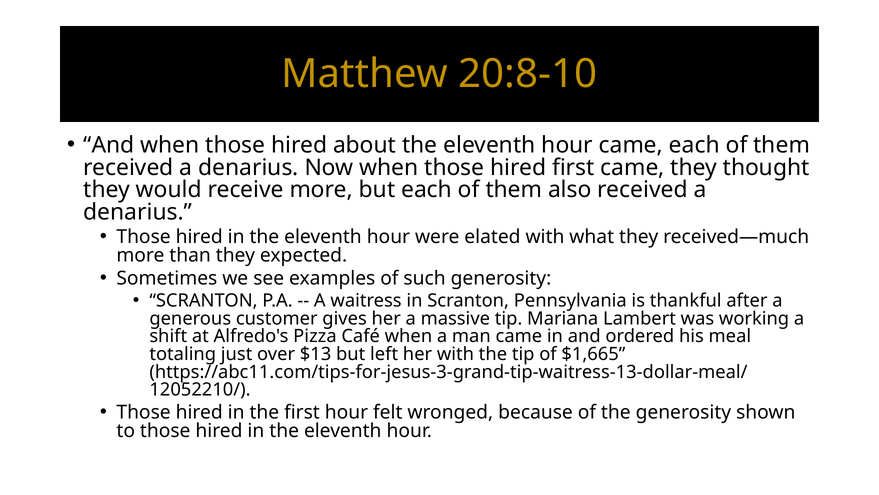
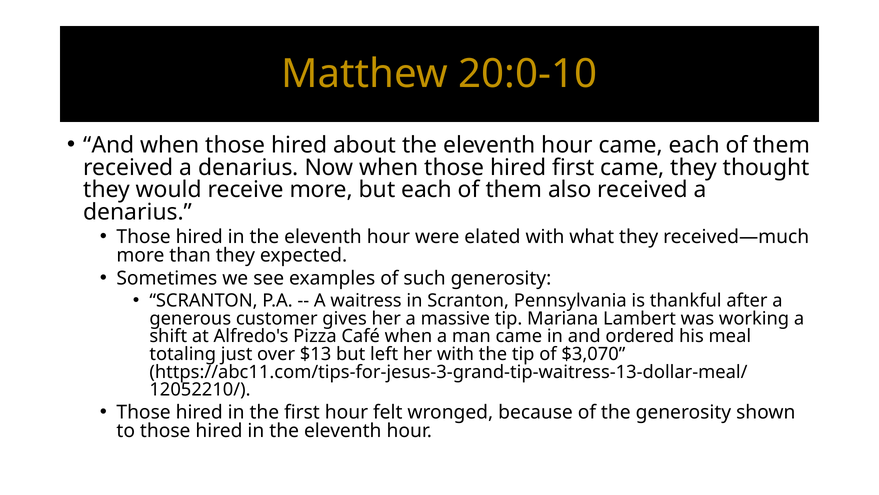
20:8-10: 20:8-10 -> 20:0-10
$1,665: $1,665 -> $3,070
